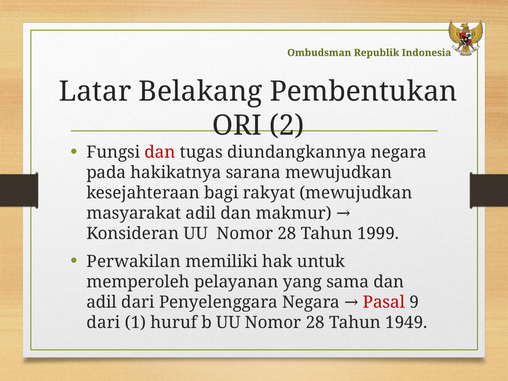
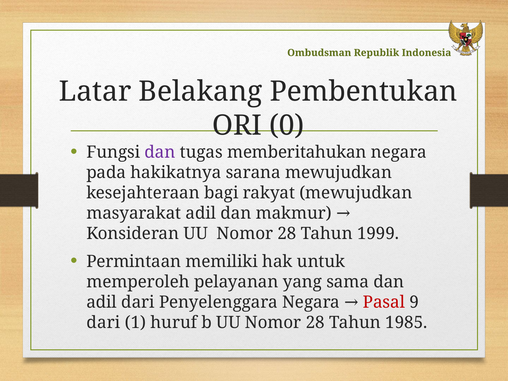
2: 2 -> 0
dan at (160, 152) colour: red -> purple
diundangkannya: diundangkannya -> memberitahukan
Perwakilan: Perwakilan -> Permintaan
1949: 1949 -> 1985
